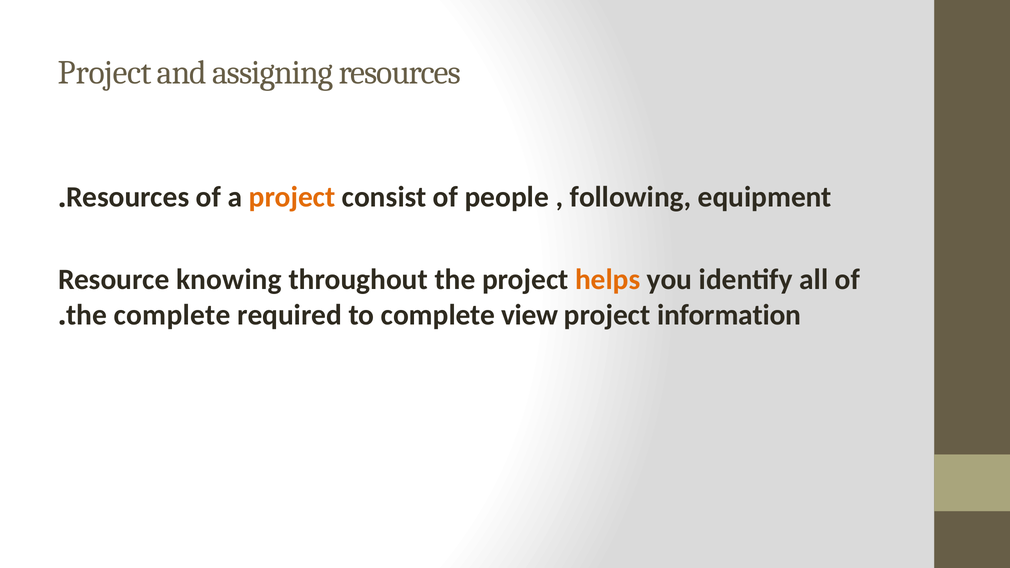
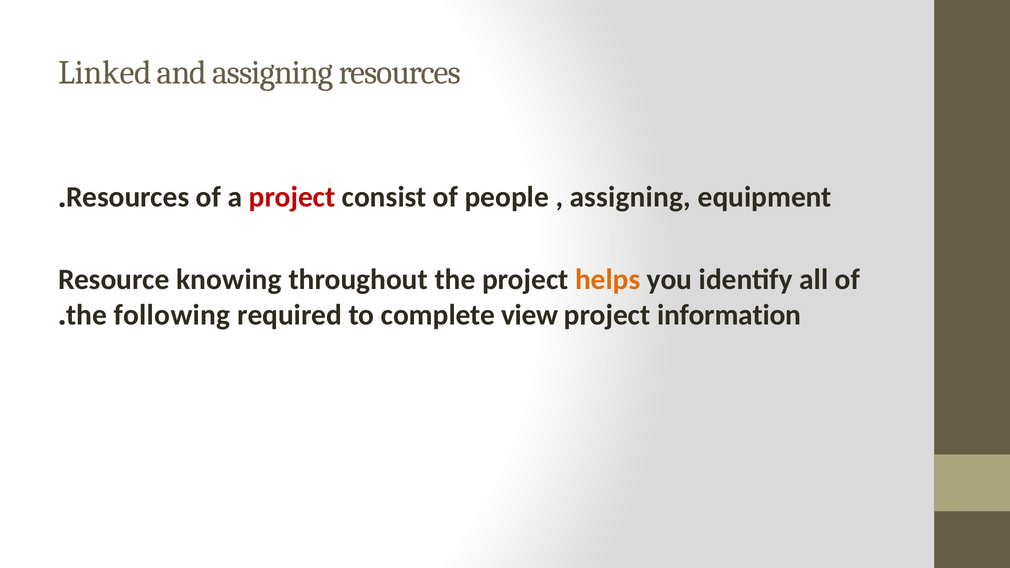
Project at (105, 72): Project -> Linked
project at (292, 197) colour: orange -> red
following at (631, 197): following -> assigning
the complete: complete -> following
